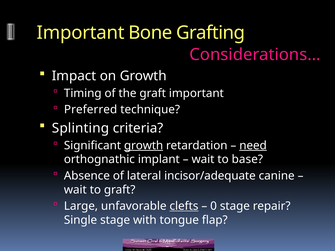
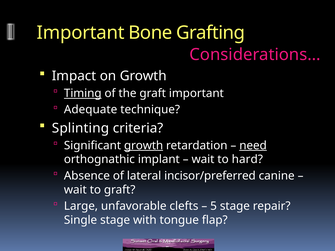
Timing underline: none -> present
Preferred: Preferred -> Adequate
base: base -> hard
incisor/adequate: incisor/adequate -> incisor/preferred
clefts underline: present -> none
0: 0 -> 5
